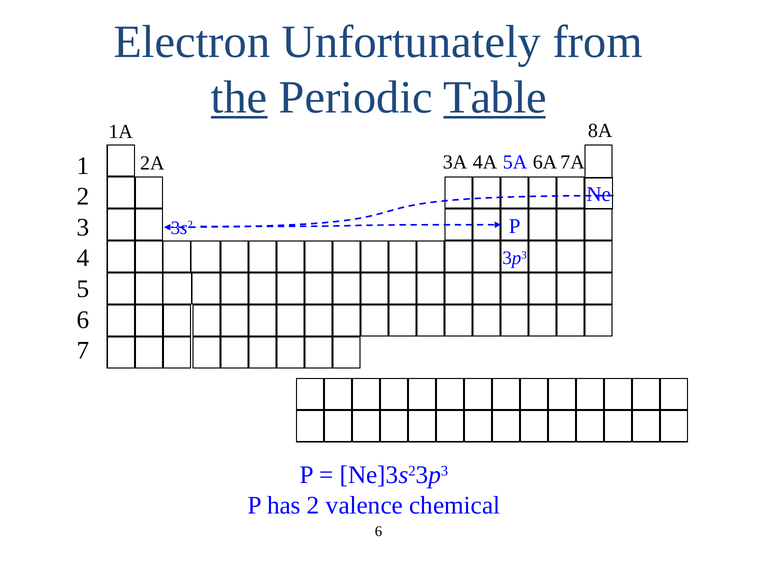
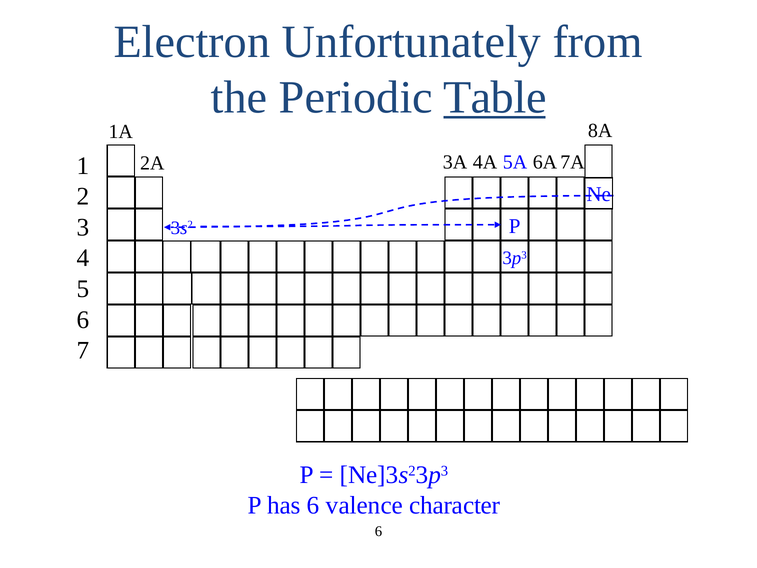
the underline: present -> none
has 2: 2 -> 6
chemical: chemical -> character
